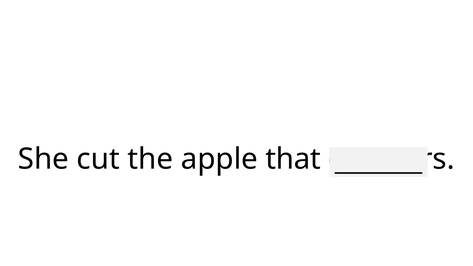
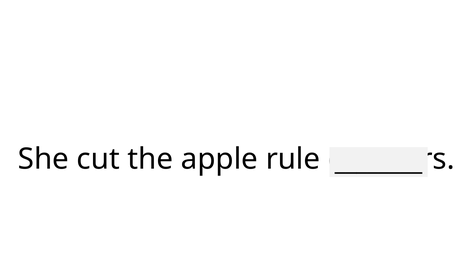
that: that -> rule
